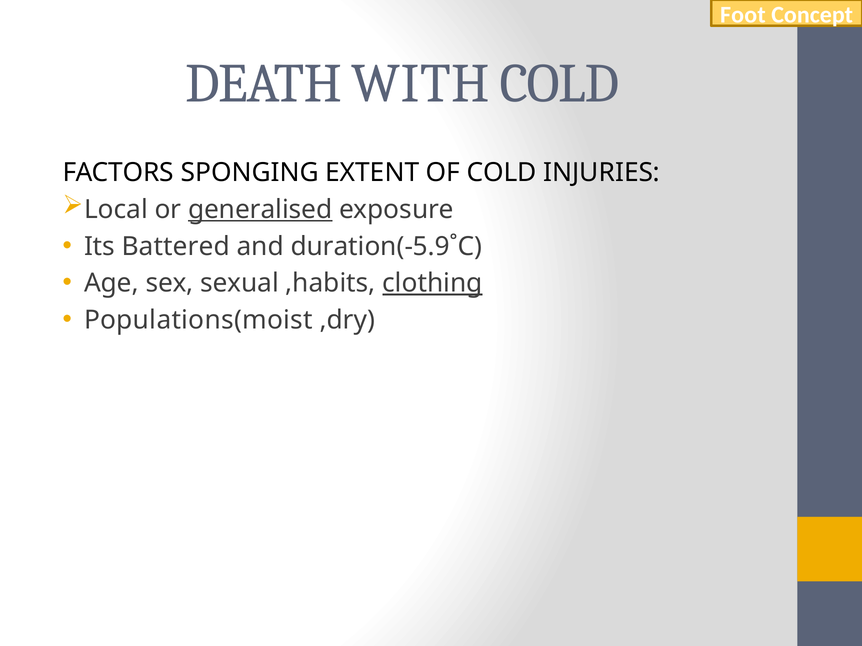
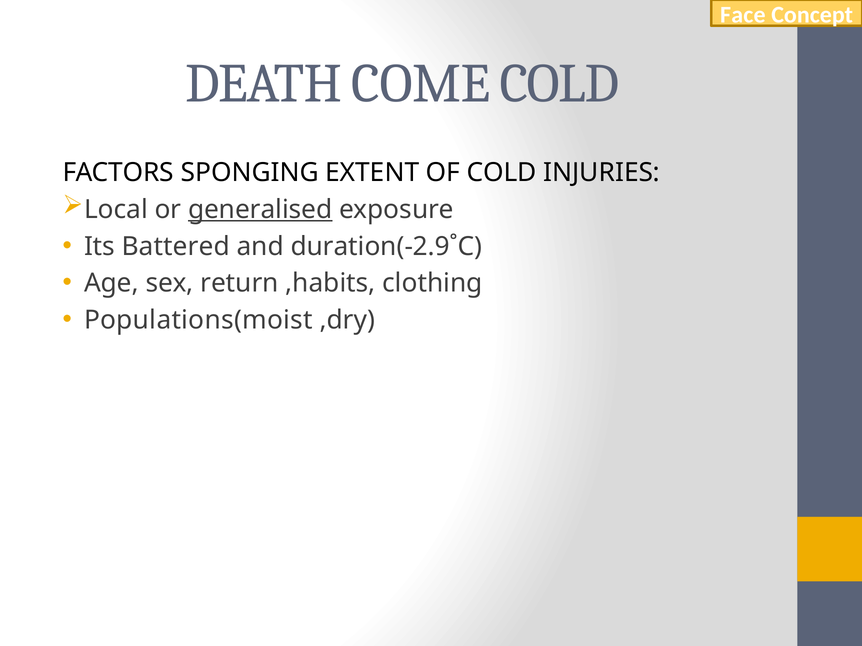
Foot: Foot -> Face
WITH: WITH -> COME
duration(-5.9˚C: duration(-5.9˚C -> duration(-2.9˚C
sexual: sexual -> return
clothing underline: present -> none
